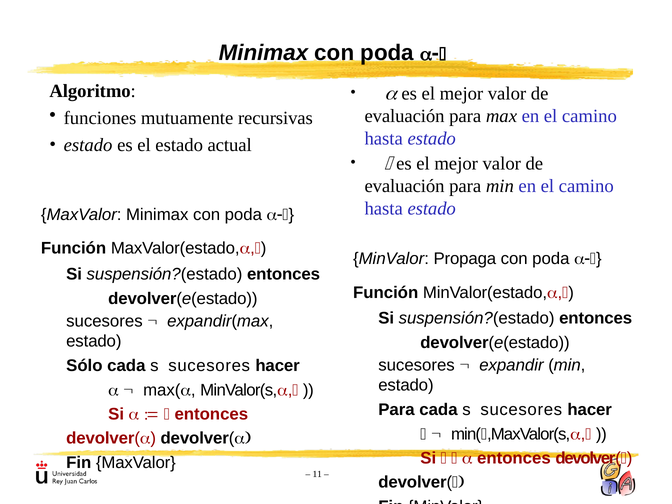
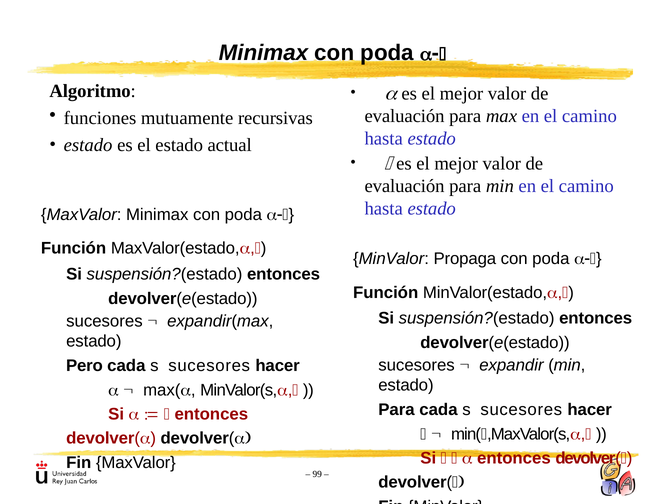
Sólo: Sólo -> Pero
11: 11 -> 99
